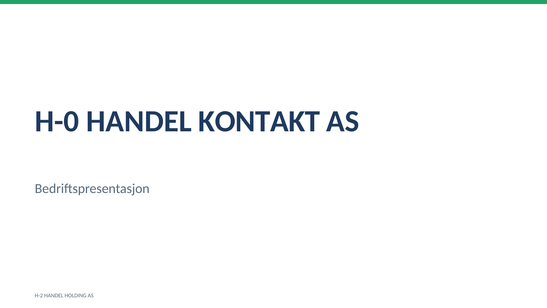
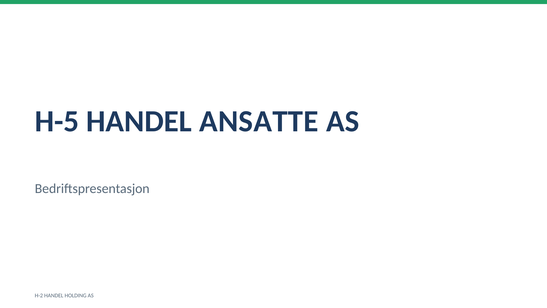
H-0: H-0 -> H-5
KONTAKT: KONTAKT -> ANSATTE
